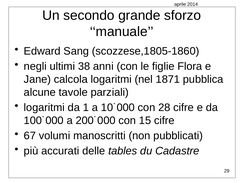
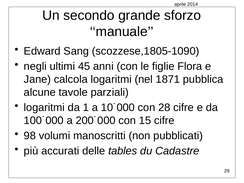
scozzese,1805-1860: scozzese,1805-1860 -> scozzese,1805-1090
38: 38 -> 45
67: 67 -> 98
